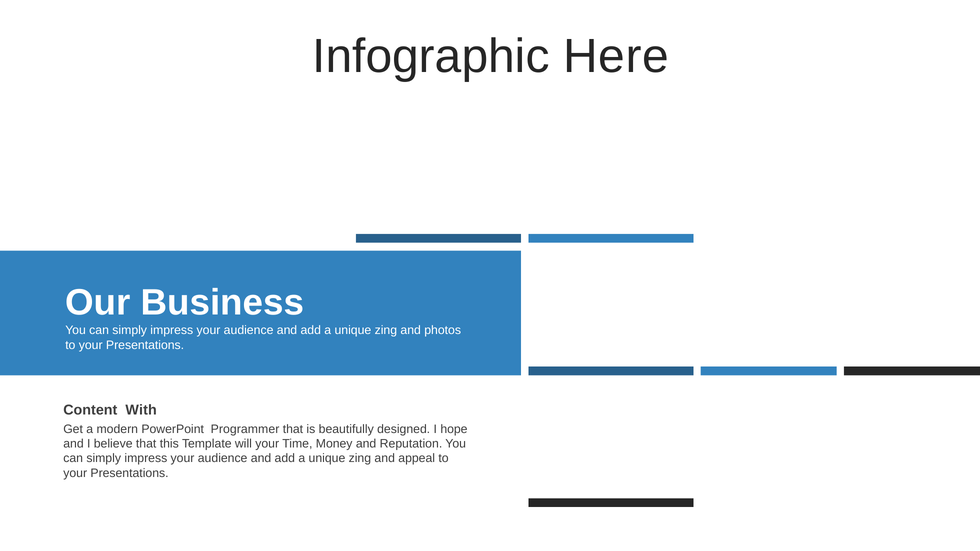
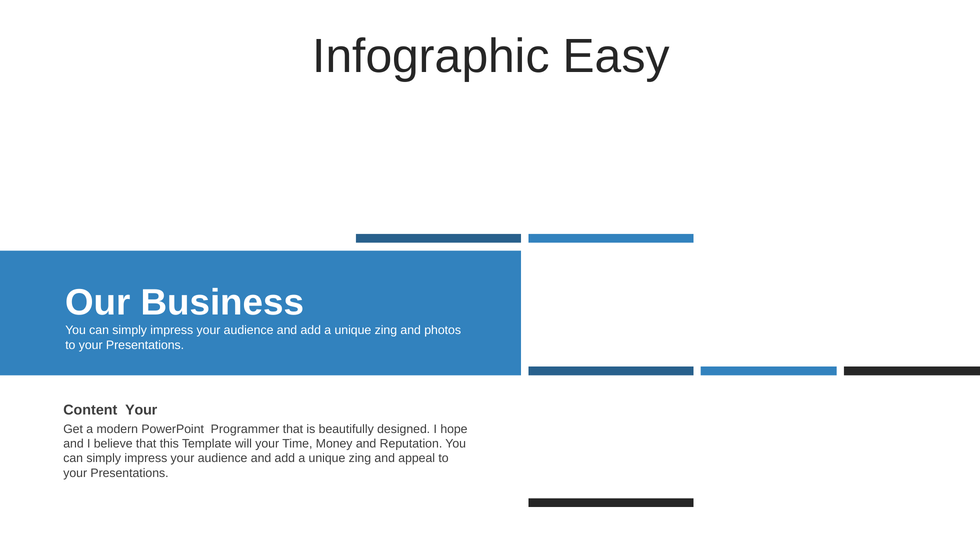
Here: Here -> Easy
Content With: With -> Your
